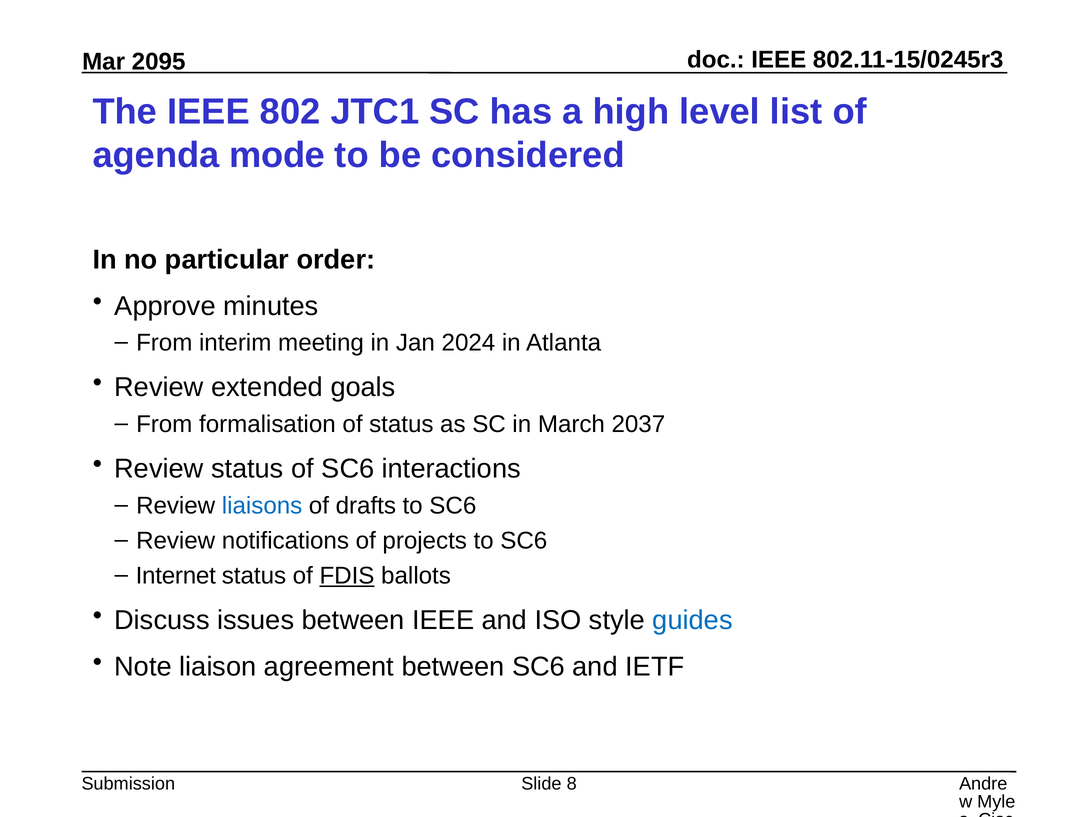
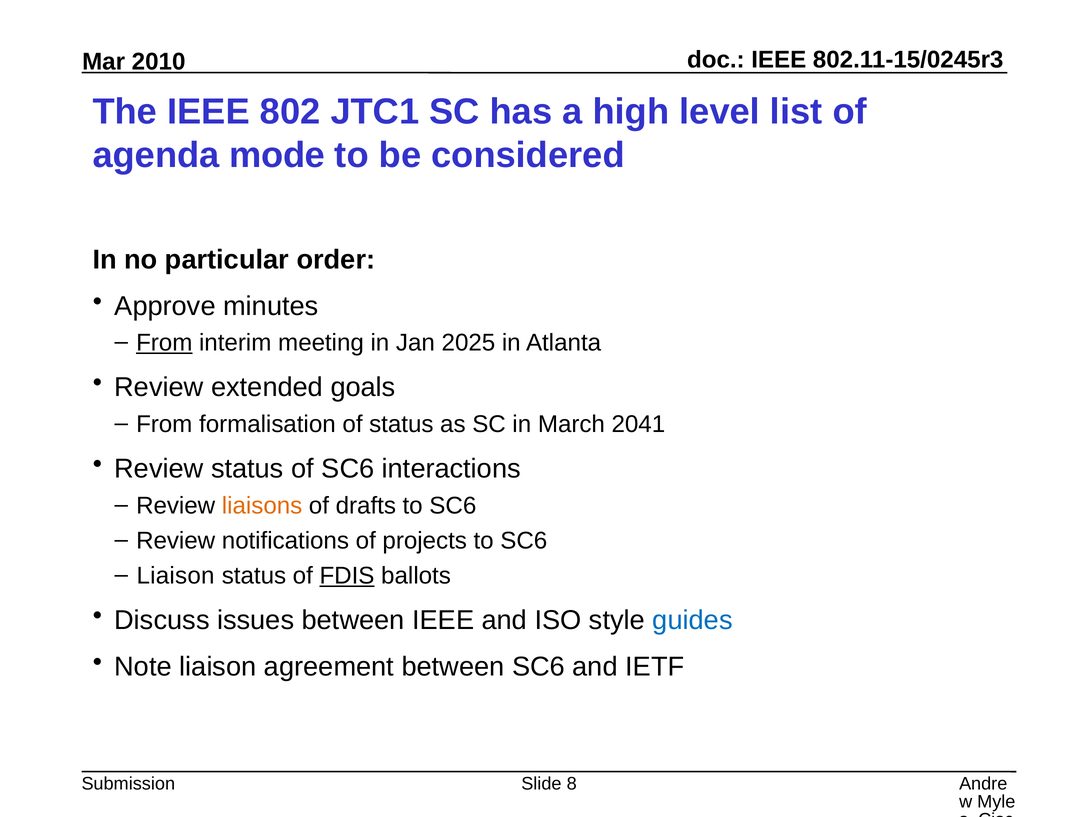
2095: 2095 -> 2010
From at (164, 343) underline: none -> present
2024: 2024 -> 2025
2037: 2037 -> 2041
liaisons colour: blue -> orange
Internet at (176, 576): Internet -> Liaison
